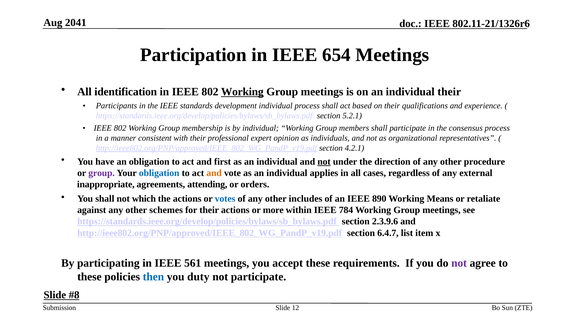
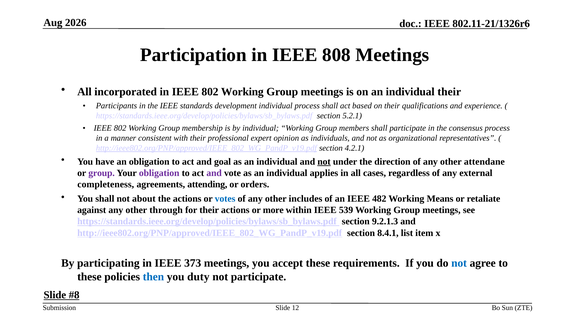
2041: 2041 -> 2026
654: 654 -> 808
identification: identification -> incorporated
Working at (242, 92) underline: present -> none
first: first -> goal
procedure: procedure -> attendane
obligation at (159, 173) colour: blue -> purple
and at (214, 173) colour: orange -> purple
inappropriate: inappropriate -> completeness
which: which -> about
890: 890 -> 482
schemes: schemes -> through
784: 784 -> 539
2.3.9.6: 2.3.9.6 -> 9.2.1.3
6.4.7: 6.4.7 -> 8.4.1
561: 561 -> 373
not at (459, 263) colour: purple -> blue
